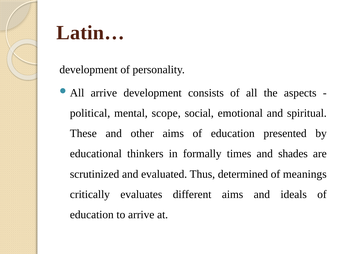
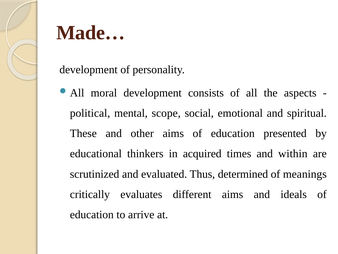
Latin…: Latin… -> Made…
arrive at (104, 93): arrive -> moral
formally: formally -> acquired
shades: shades -> within
